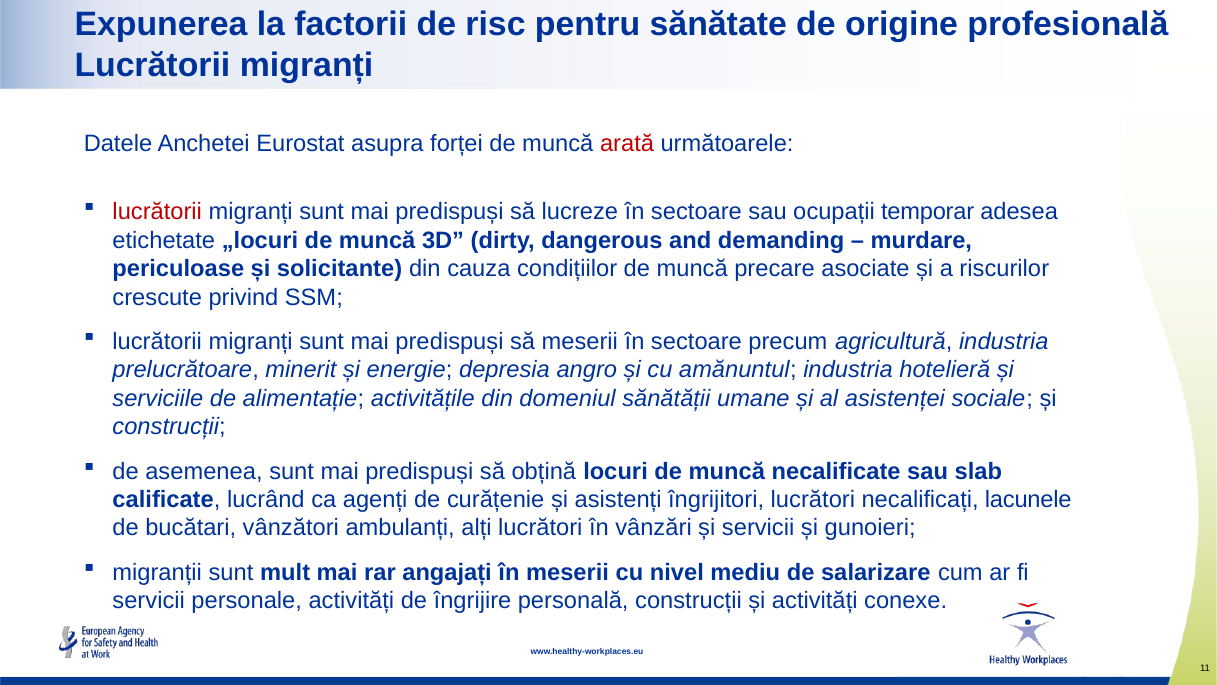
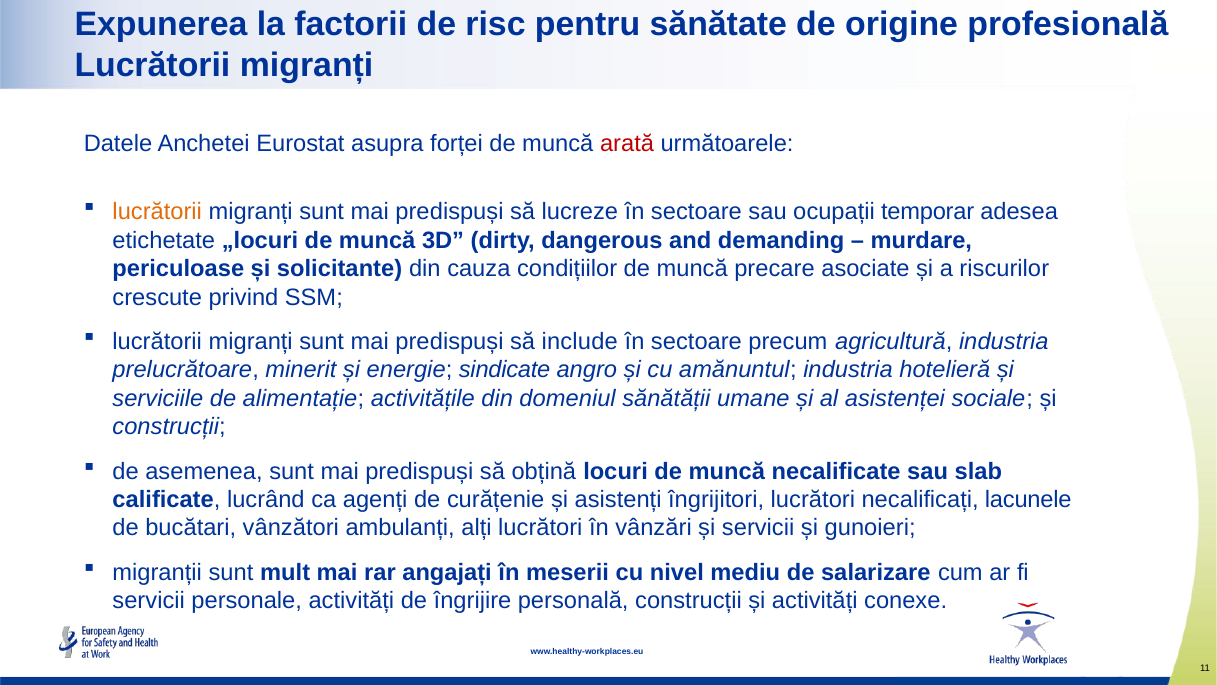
lucrătorii at (157, 212) colour: red -> orange
să meserii: meserii -> include
depresia: depresia -> sindicate
